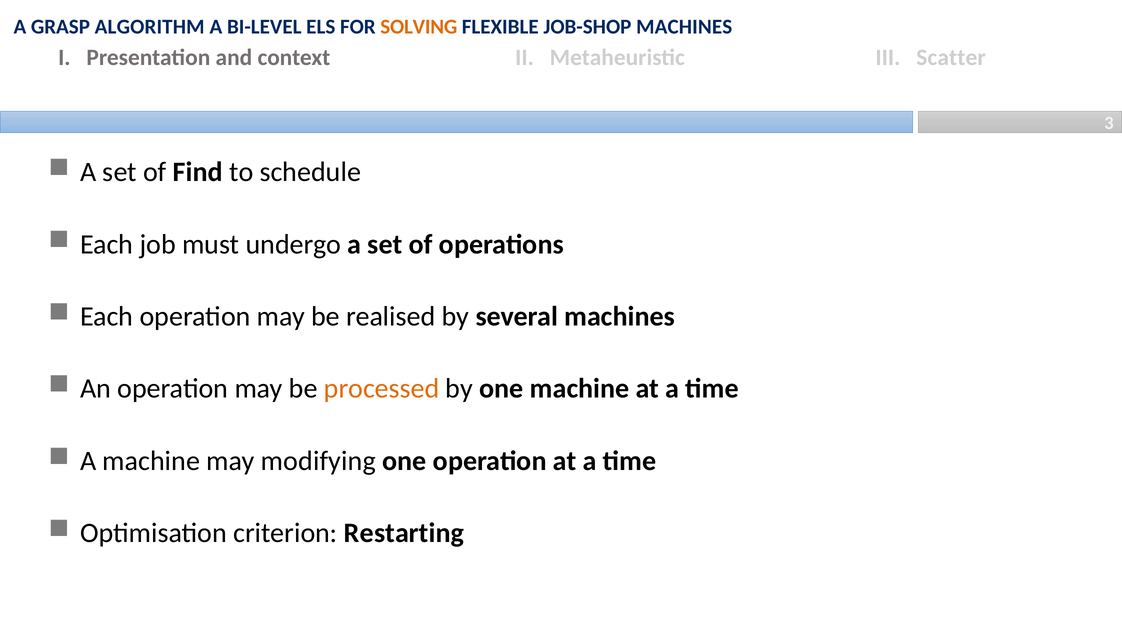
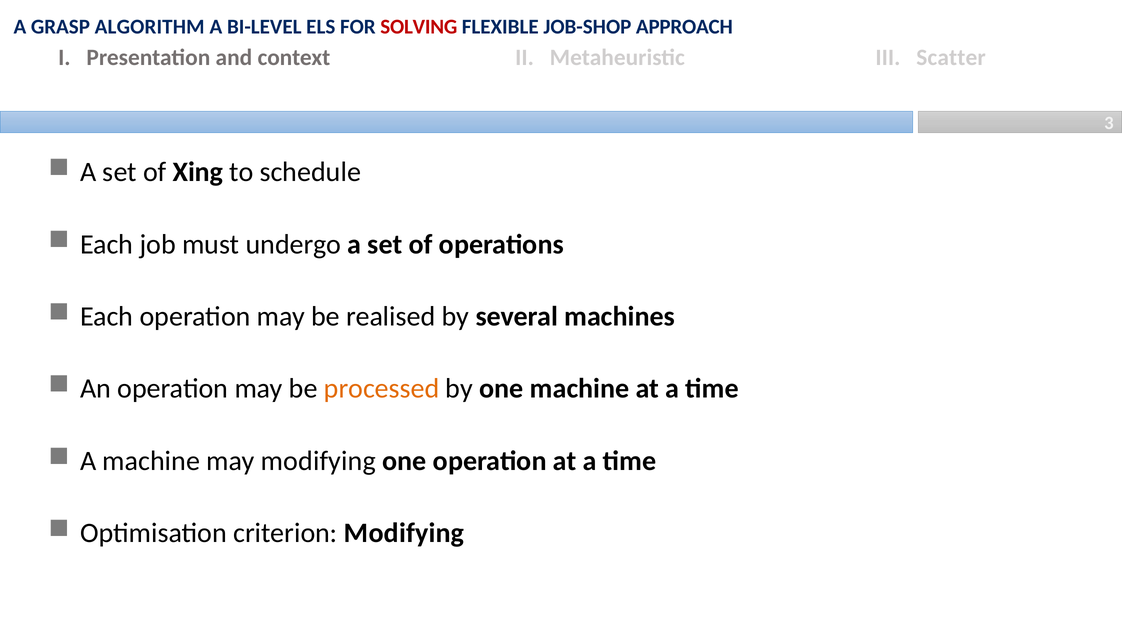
SOLVING colour: orange -> red
JOB-SHOP MACHINES: MACHINES -> APPROACH
Find: Find -> Xing
criterion Restarting: Restarting -> Modifying
